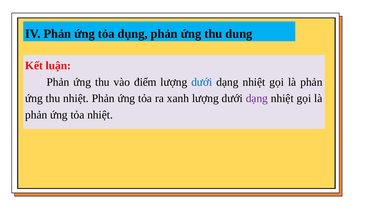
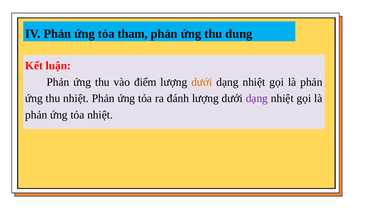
dụng: dụng -> tham
dưới at (202, 82) colour: blue -> orange
xanh: xanh -> đánh
